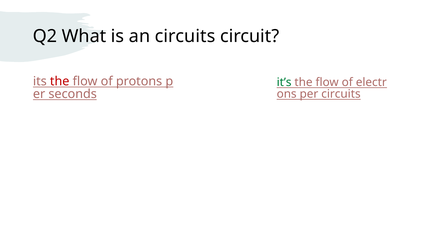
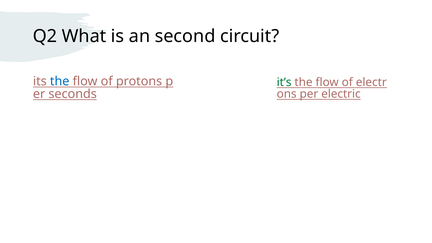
an circuits: circuits -> second
the at (60, 81) colour: red -> blue
per circuits: circuits -> electric
